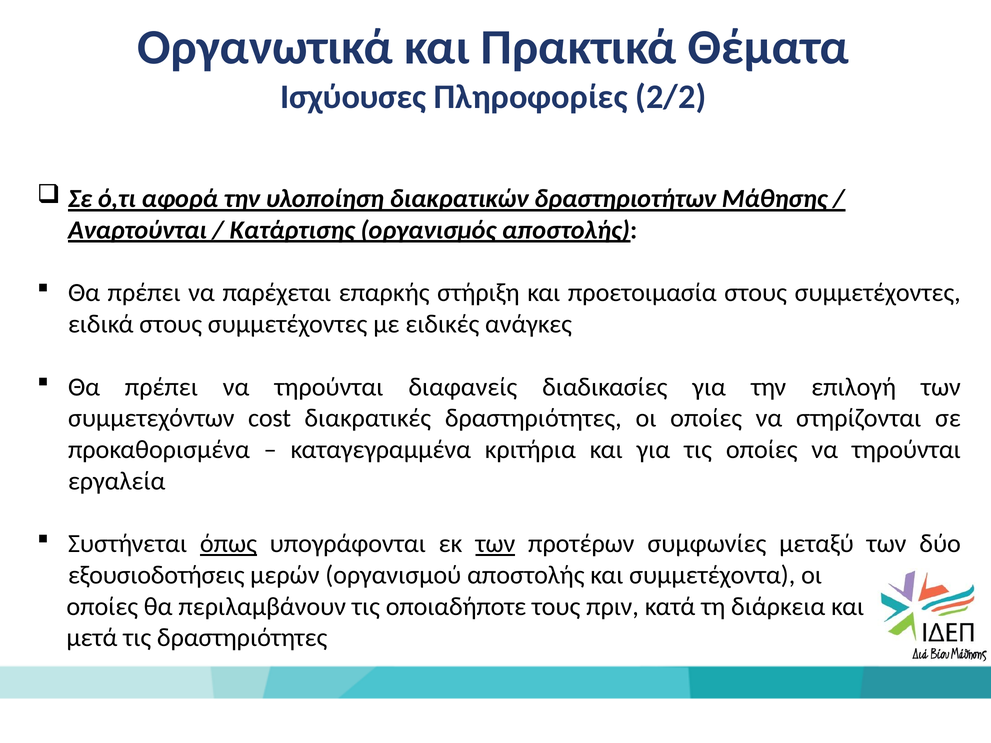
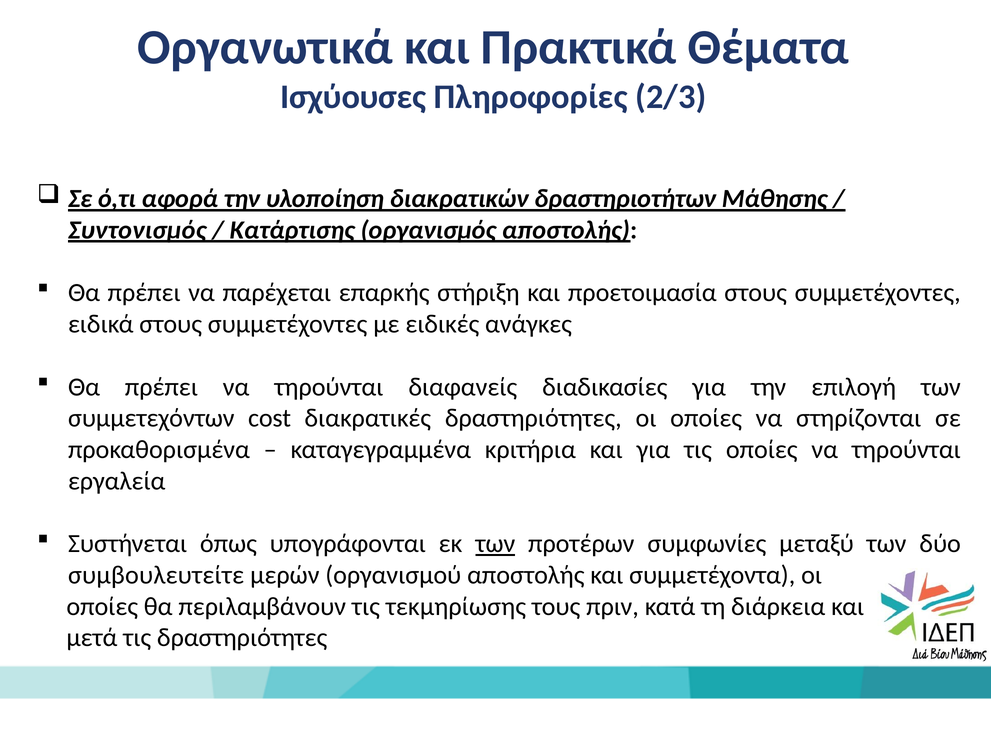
2/2: 2/2 -> 2/3
Αναρτούνται: Αναρτούνται -> Συντονισμός
όπως underline: present -> none
εξουσιοδοτήσεις: εξουσιοδοτήσεις -> συμβουλευτείτε
οποιαδήποτε: οποιαδήποτε -> τεκμηρίωσης
